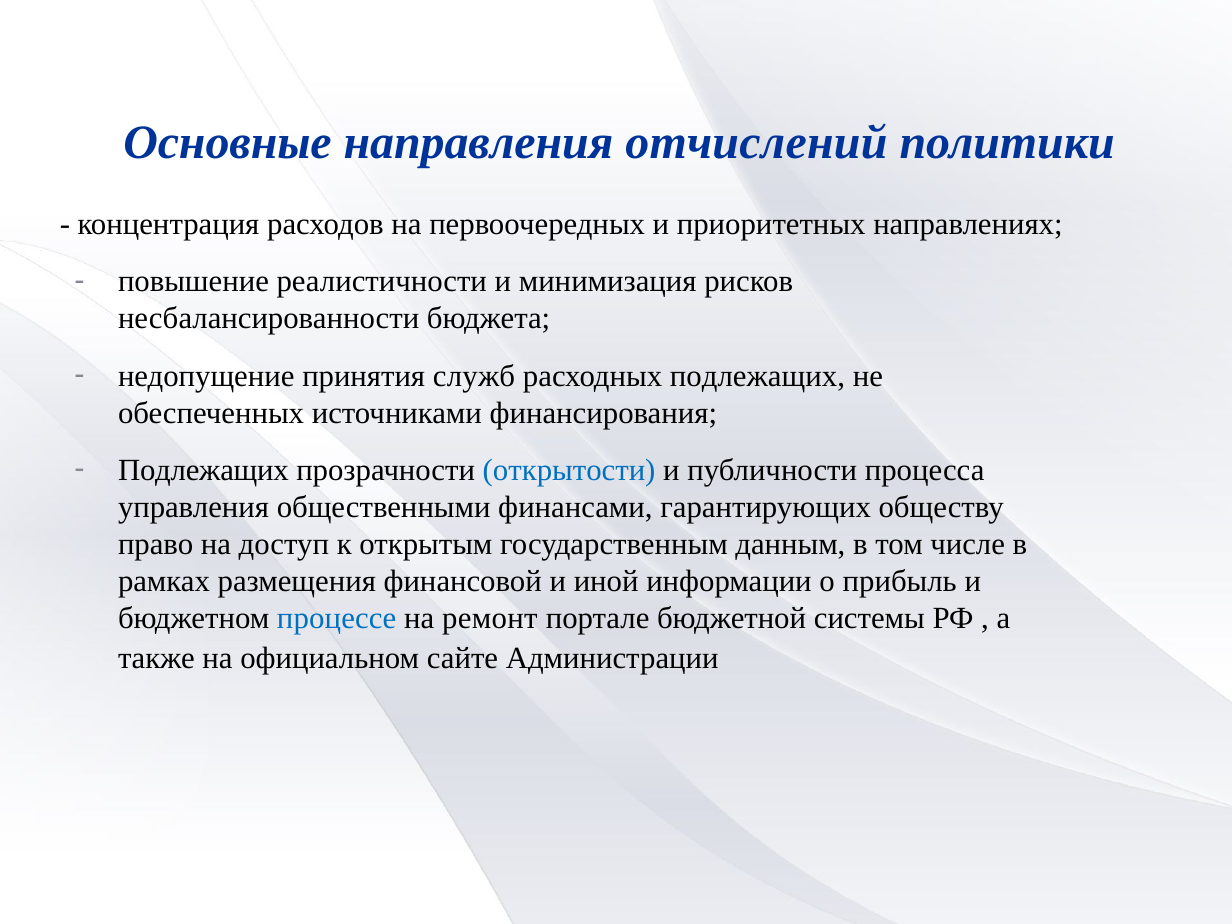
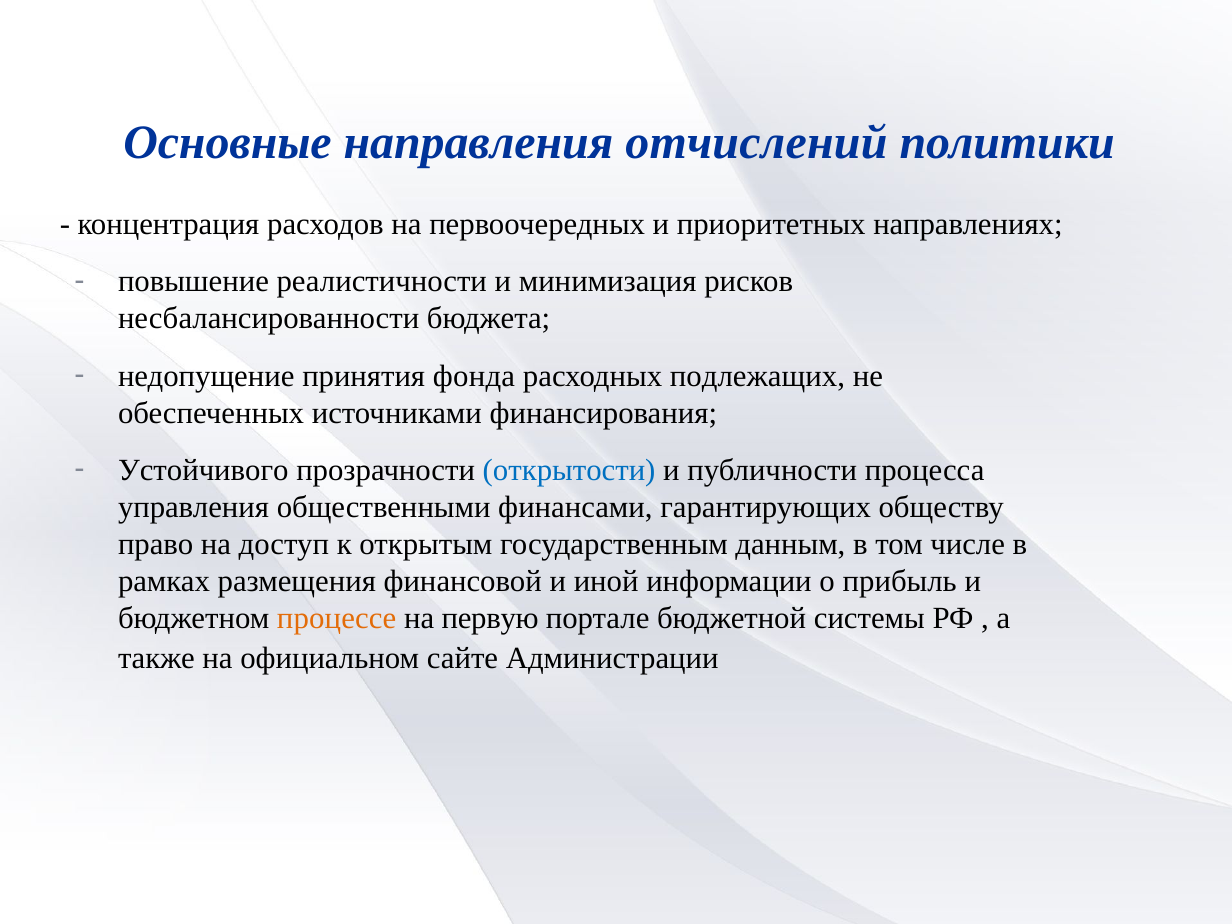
служб: служб -> фонда
Подлежащих at (203, 470): Подлежащих -> Устойчивого
процессе colour: blue -> orange
ремонт: ремонт -> первую
